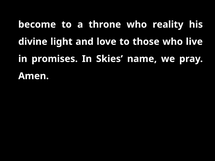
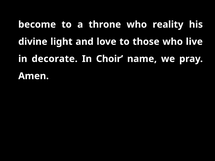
promises: promises -> decorate
Skies: Skies -> Choir
